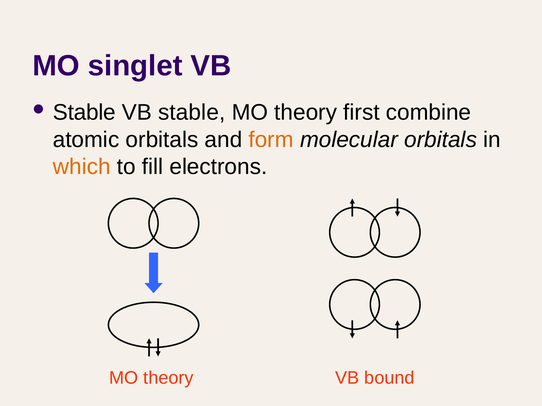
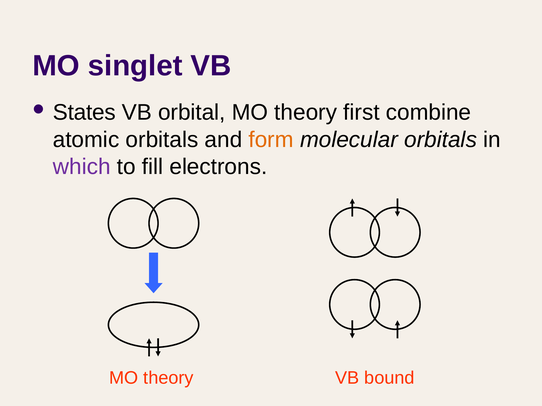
Stable at (84, 113): Stable -> States
VB stable: stable -> orbital
which colour: orange -> purple
